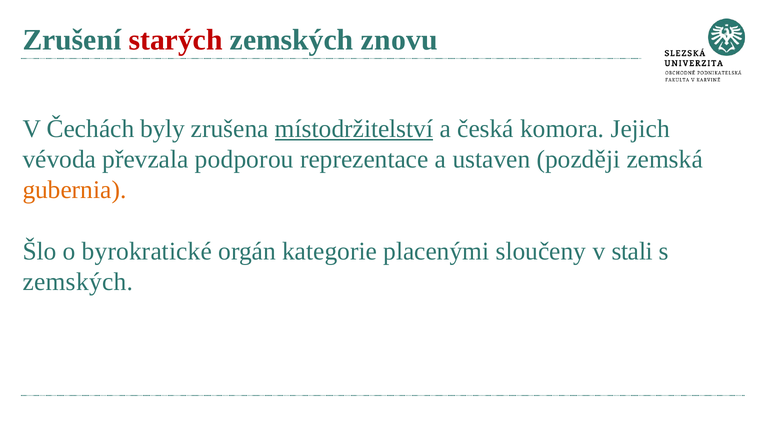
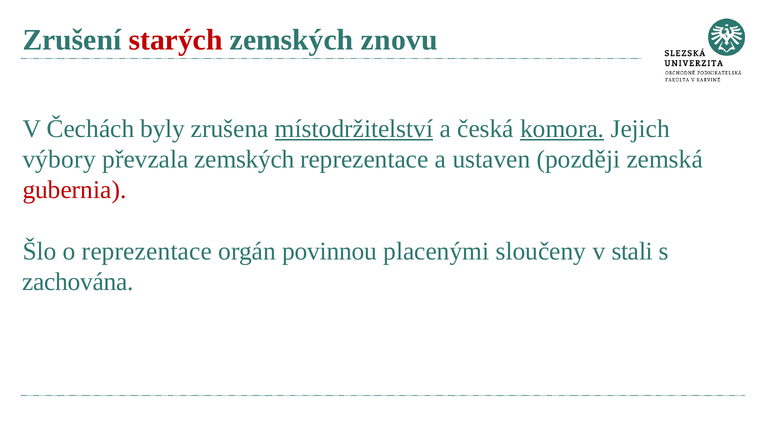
komora underline: none -> present
vévoda: vévoda -> výbory
převzala podporou: podporou -> zemských
gubernia colour: orange -> red
o byrokratické: byrokratické -> reprezentace
kategorie: kategorie -> povinnou
zemských at (78, 282): zemských -> zachována
